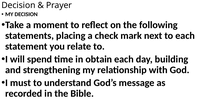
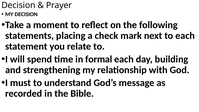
obtain: obtain -> formal
